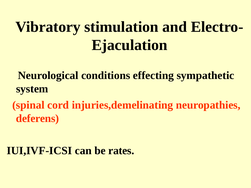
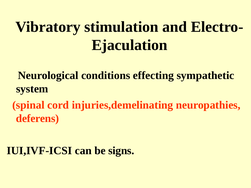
rates: rates -> signs
